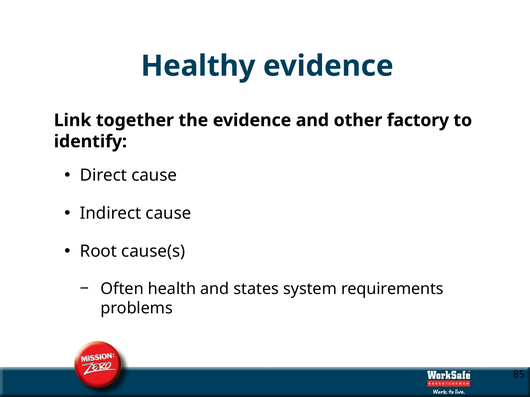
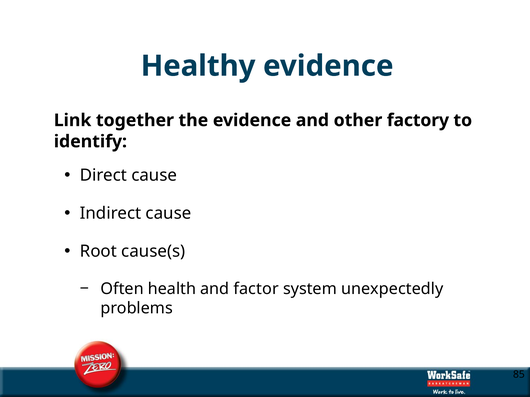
states: states -> factor
requirements: requirements -> unexpectedly
